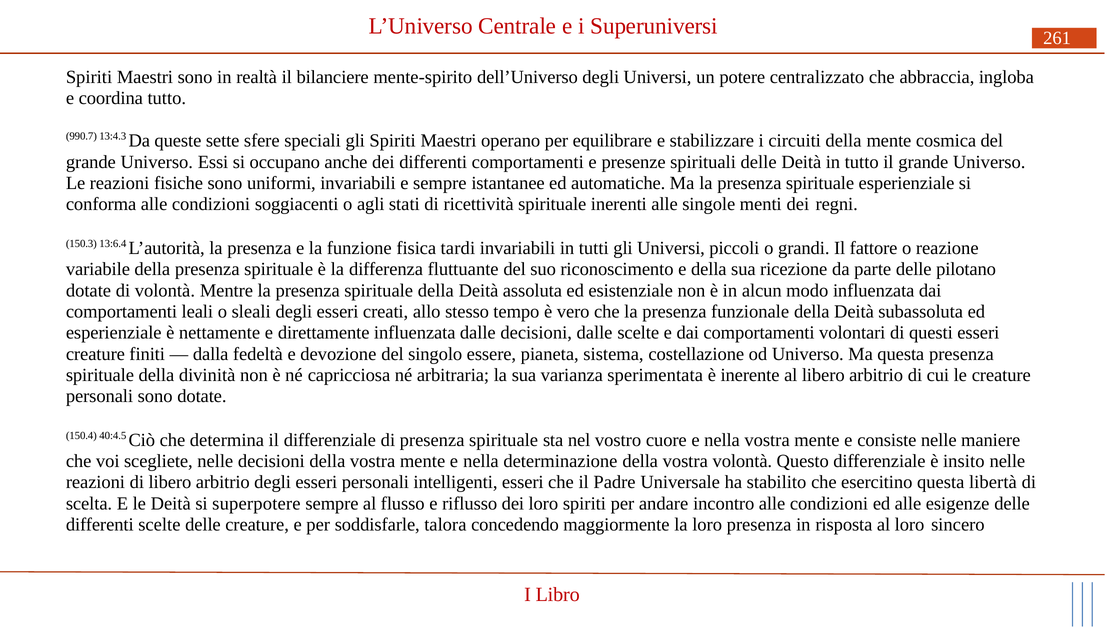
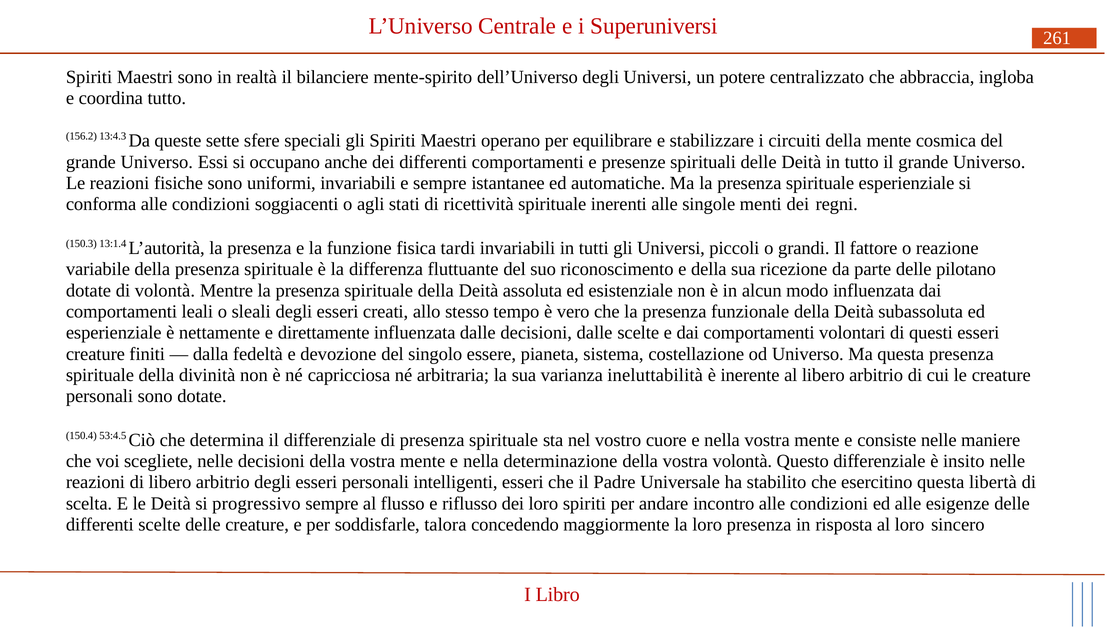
990.7: 990.7 -> 156.2
13:6.4: 13:6.4 -> 13:1.4
sperimentata: sperimentata -> ineluttabilità
40:4.5: 40:4.5 -> 53:4.5
superpotere: superpotere -> progressivo
